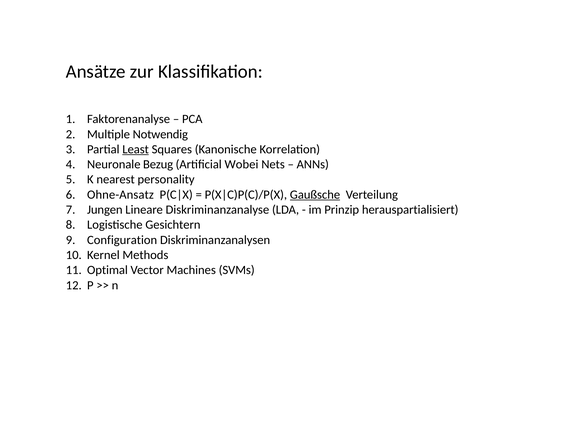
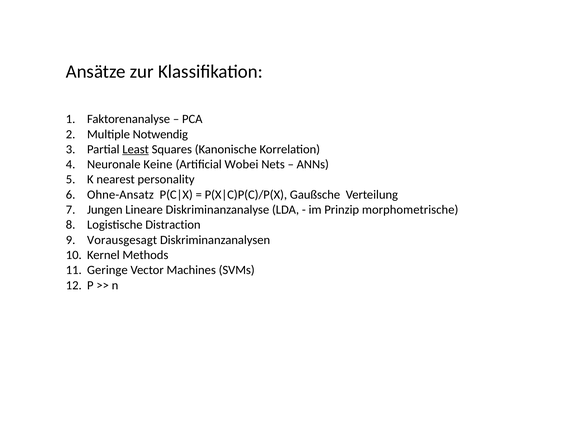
Bezug: Bezug -> Keine
Gaußsche underline: present -> none
herauspartialisiert: herauspartialisiert -> morphometrische
Gesichtern: Gesichtern -> Distraction
Configuration: Configuration -> Vorausgesagt
Optimal: Optimal -> Geringe
